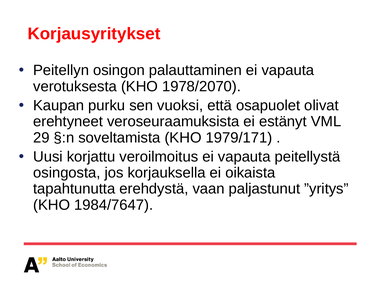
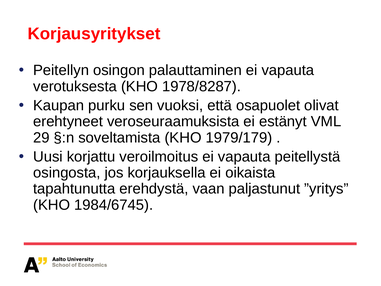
1978/2070: 1978/2070 -> 1978/8287
1979/171: 1979/171 -> 1979/179
1984/7647: 1984/7647 -> 1984/6745
